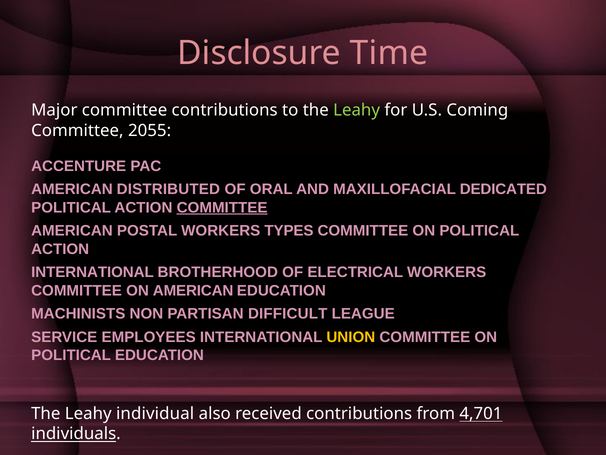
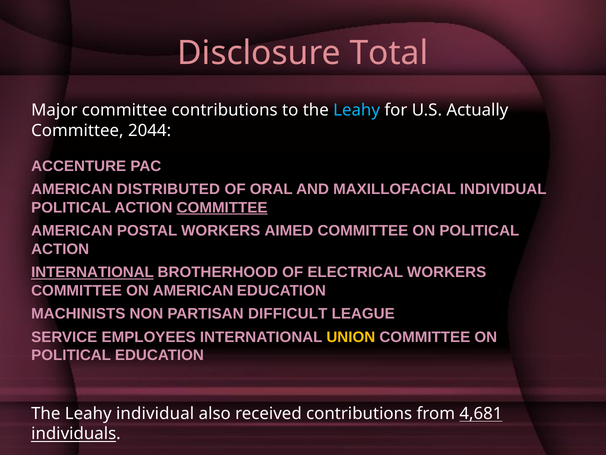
Time: Time -> Total
Leahy at (357, 110) colour: light green -> light blue
Coming: Coming -> Actually
2055: 2055 -> 2044
MAXILLOFACIAL DEDICATED: DEDICATED -> INDIVIDUAL
TYPES: TYPES -> AIMED
INTERNATIONAL at (93, 272) underline: none -> present
4,701: 4,701 -> 4,681
